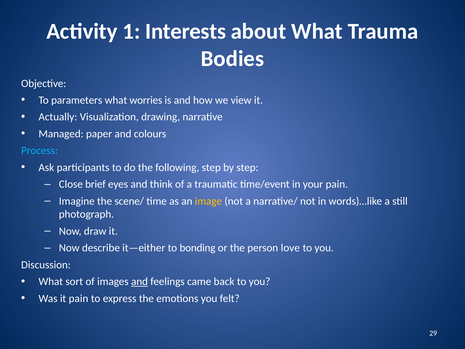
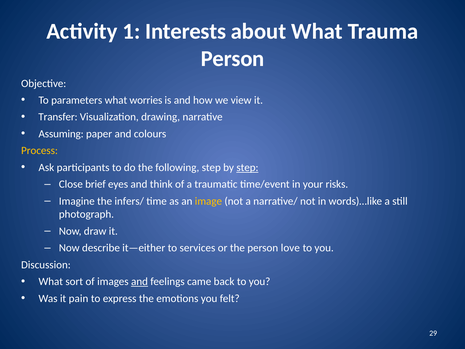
Bodies at (232, 59): Bodies -> Person
Actually: Actually -> Transfer
Managed: Managed -> Assuming
Process colour: light blue -> yellow
step at (247, 167) underline: none -> present
your pain: pain -> risks
scene/: scene/ -> infers/
bonding: bonding -> services
